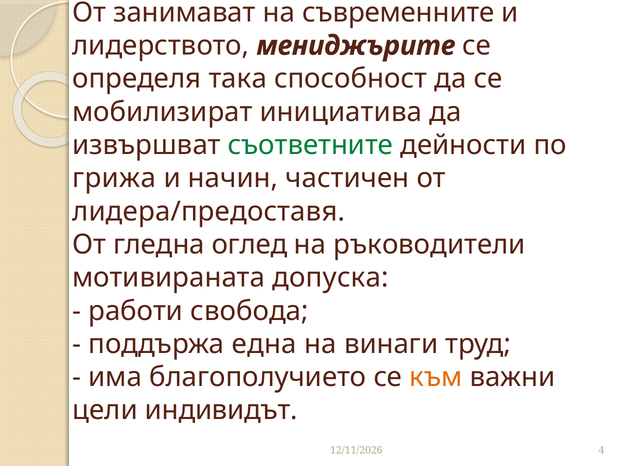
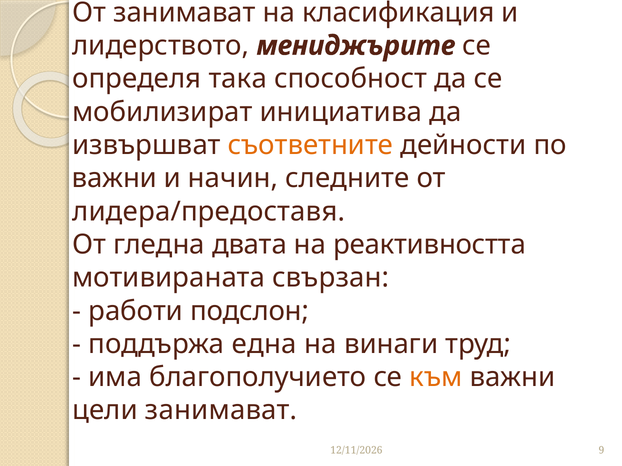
съвременните: съвременните -> класификация
съответните colour: green -> orange
грижа at (114, 179): грижа -> важни
частичен: частичен -> следните
оглед: оглед -> двата
ръководители: ръководители -> реактивността
допуска: допуска -> свързан
свобода: свобода -> подслон
цели индивидът: индивидът -> занимават
4: 4 -> 9
